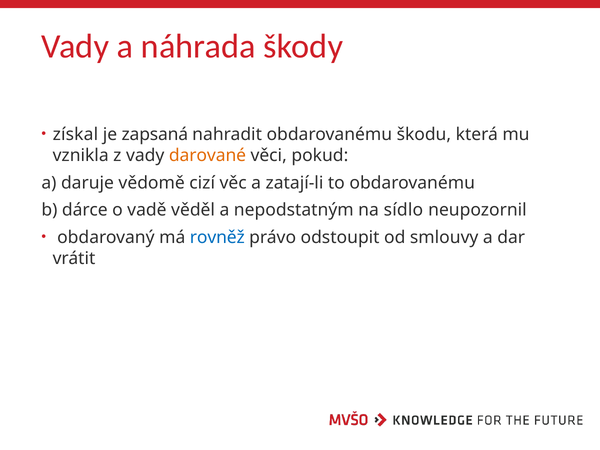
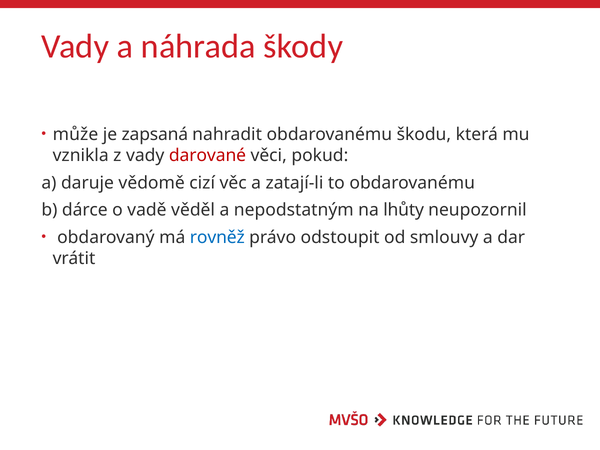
získal: získal -> může
darované colour: orange -> red
sídlo: sídlo -> lhůty
